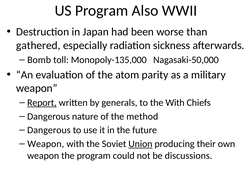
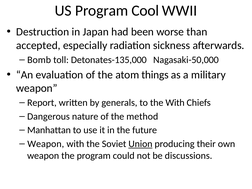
Also: Also -> Cool
gathered: gathered -> accepted
Monopoly-135,000: Monopoly-135,000 -> Detonates-135,000
parity: parity -> things
Report underline: present -> none
Dangerous at (49, 130): Dangerous -> Manhattan
